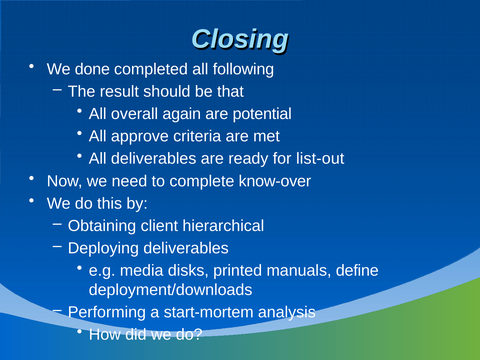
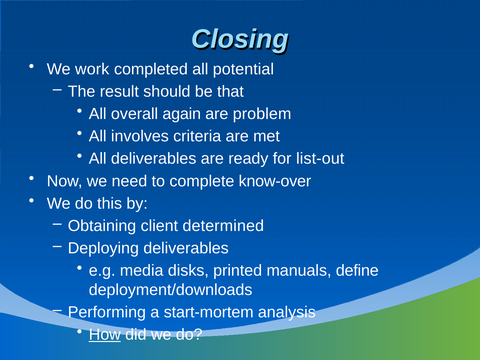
done: done -> work
following: following -> potential
potential: potential -> problem
approve: approve -> involves
hierarchical: hierarchical -> determined
How underline: none -> present
